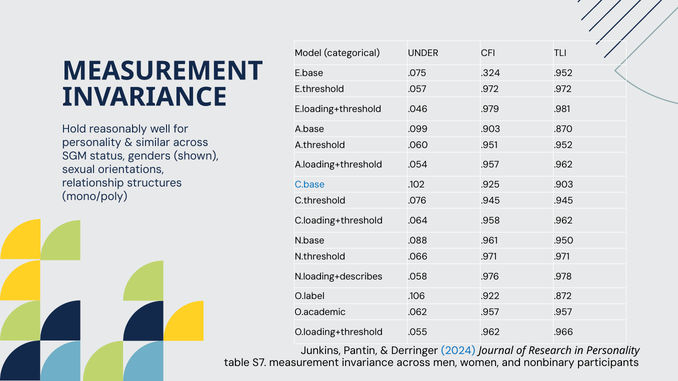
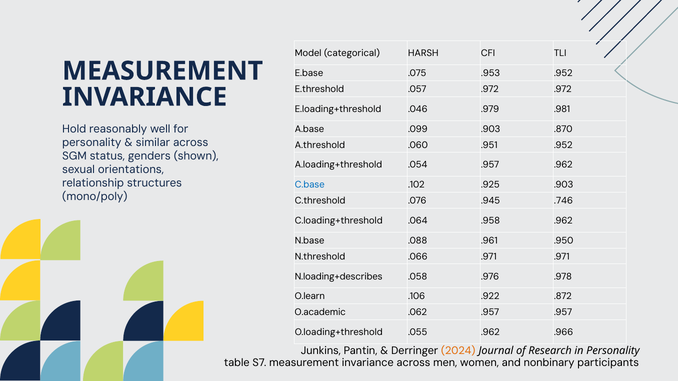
UNDER: UNDER -> HARSH
.324: .324 -> .953
.945 .945: .945 -> .746
O.label: O.label -> O.learn
2024 colour: blue -> orange
